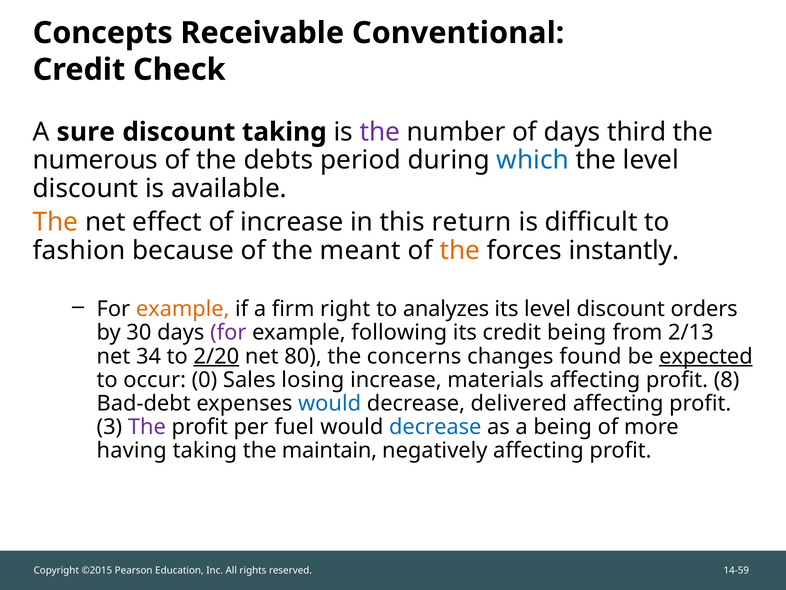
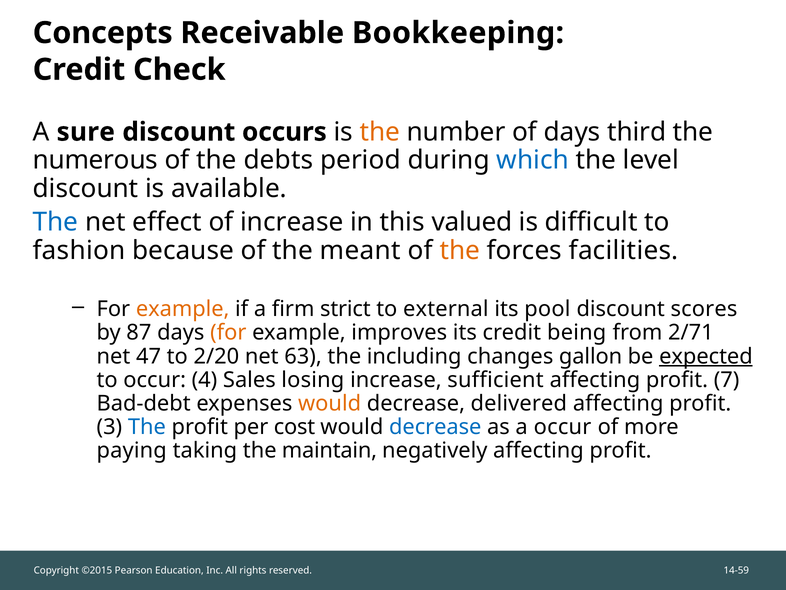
Conventional: Conventional -> Bookkeeping
discount taking: taking -> occurs
the at (380, 132) colour: purple -> orange
The at (55, 222) colour: orange -> blue
return: return -> valued
instantly: instantly -> facilities
right: right -> strict
analyzes: analyzes -> external
its level: level -> pool
orders: orders -> scores
30: 30 -> 87
for at (228, 332) colour: purple -> orange
following: following -> improves
2/13: 2/13 -> 2/71
34: 34 -> 47
2/20 underline: present -> none
80: 80 -> 63
concerns: concerns -> including
found: found -> gallon
0: 0 -> 4
materials: materials -> sufficient
8: 8 -> 7
would at (330, 403) colour: blue -> orange
The at (147, 427) colour: purple -> blue
fuel: fuel -> cost
a being: being -> occur
having: having -> paying
